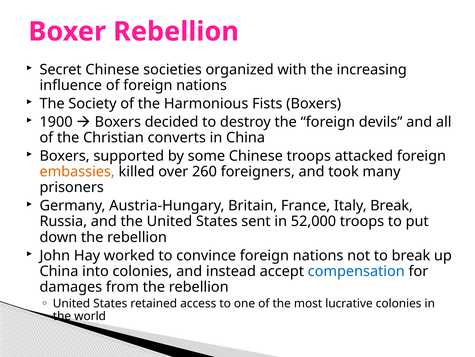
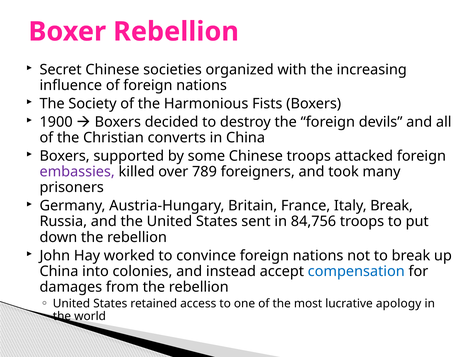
embassies colour: orange -> purple
260: 260 -> 789
52,000: 52,000 -> 84,756
lucrative colonies: colonies -> apology
